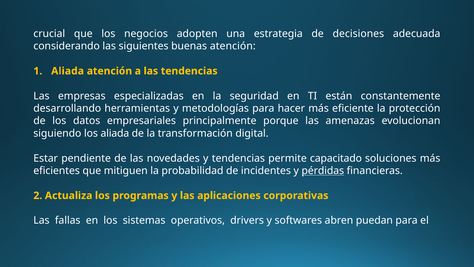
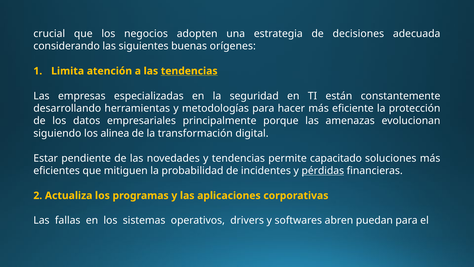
buenas atención: atención -> orígenes
Aliada at (68, 71): Aliada -> Limita
tendencias at (189, 71) underline: none -> present
los aliada: aliada -> alinea
